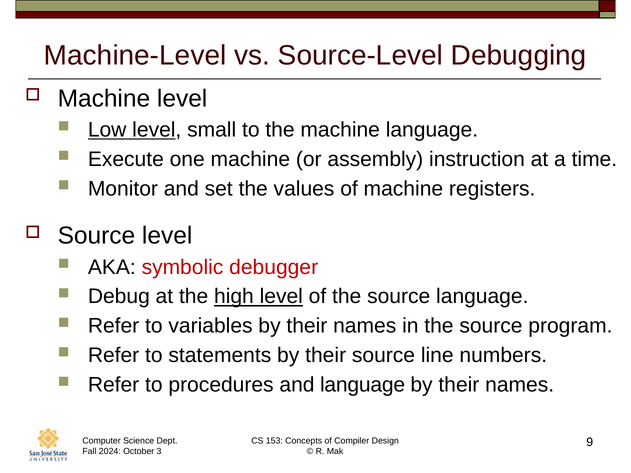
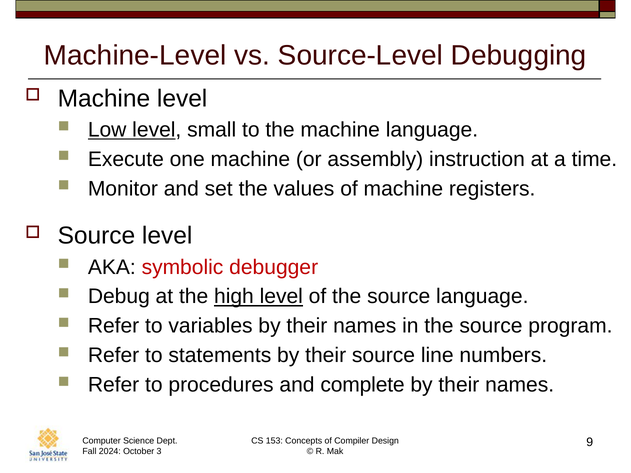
and language: language -> complete
